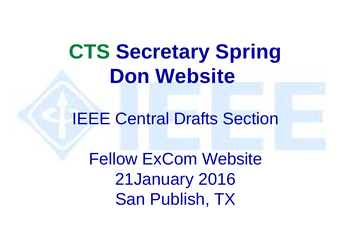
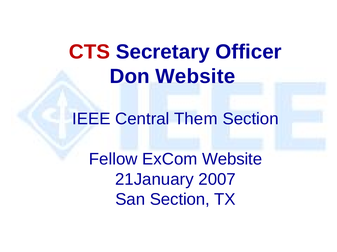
CTS colour: green -> red
Spring: Spring -> Officer
Drafts: Drafts -> Them
2016: 2016 -> 2007
San Publish: Publish -> Section
